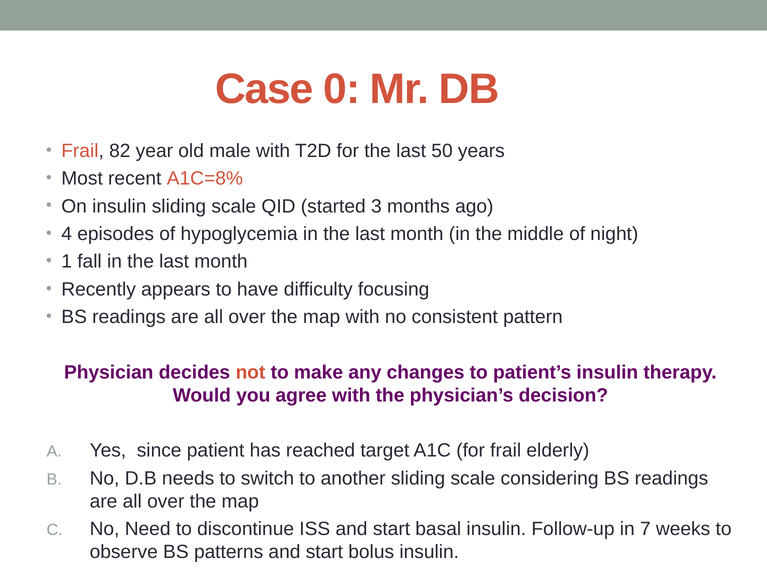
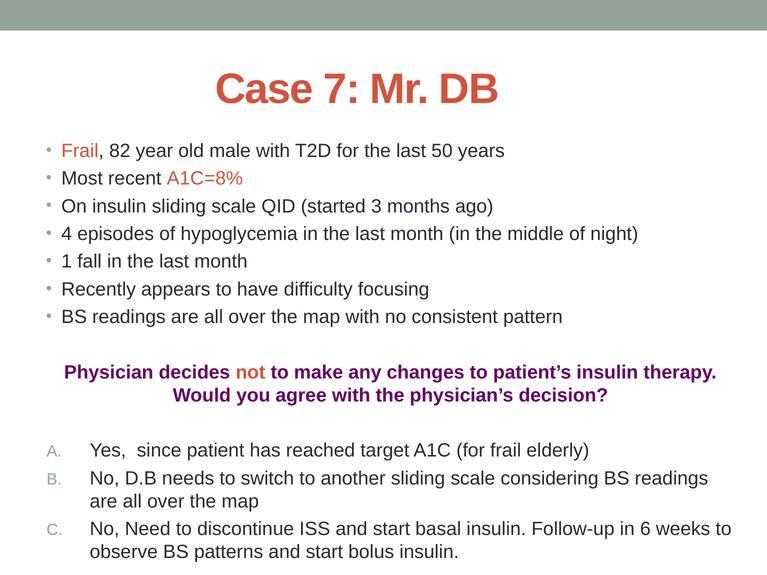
0: 0 -> 7
7: 7 -> 6
